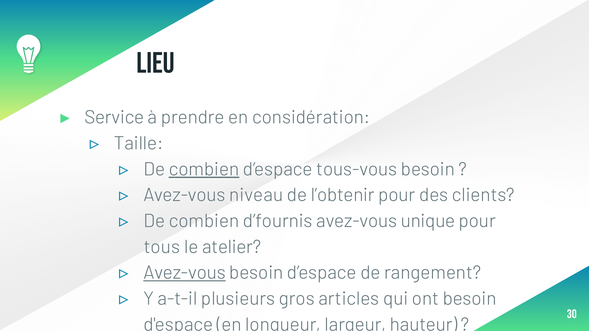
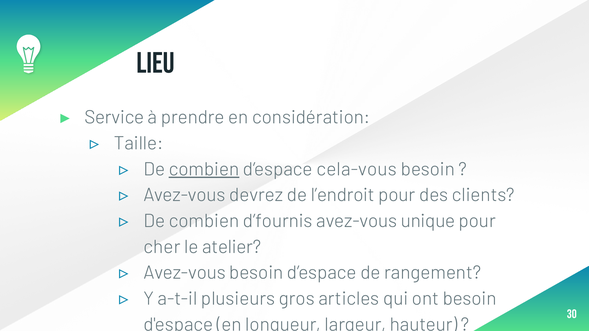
tous-vous: tous-vous -> cela-vous
niveau: niveau -> devrez
l’obtenir: l’obtenir -> l’endroit
tous: tous -> cher
Avez-vous at (185, 273) underline: present -> none
